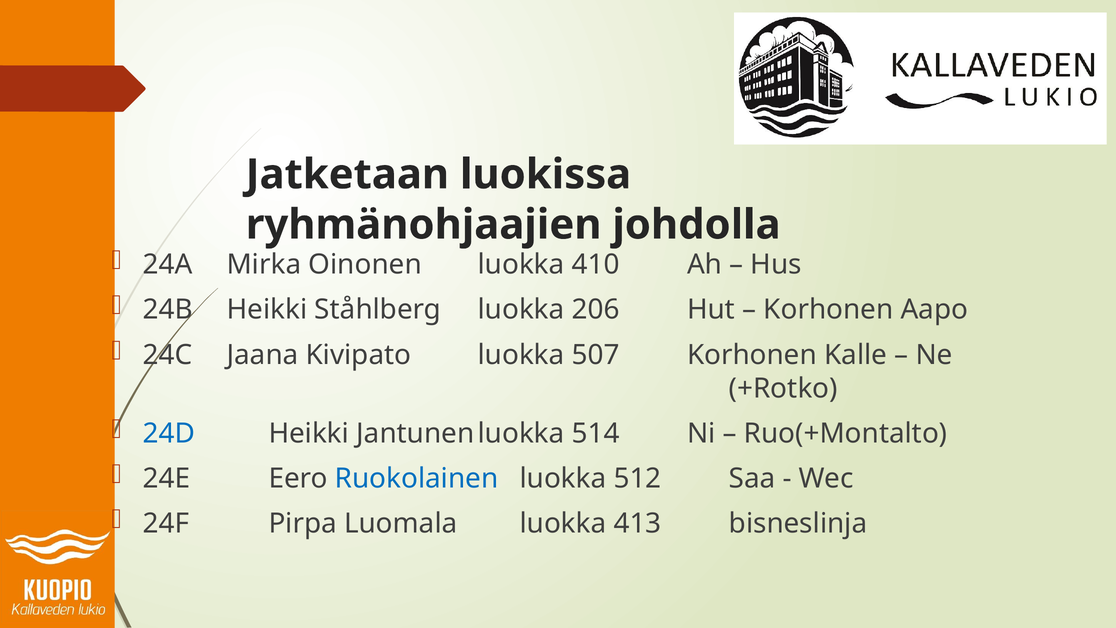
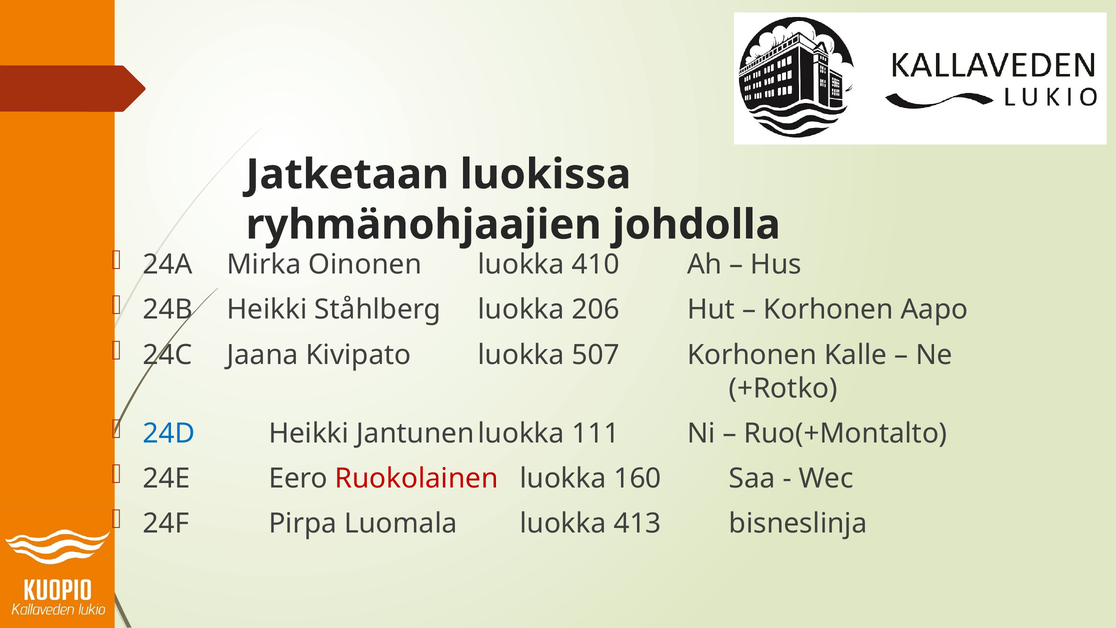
514: 514 -> 111
Ruokolainen colour: blue -> red
512: 512 -> 160
